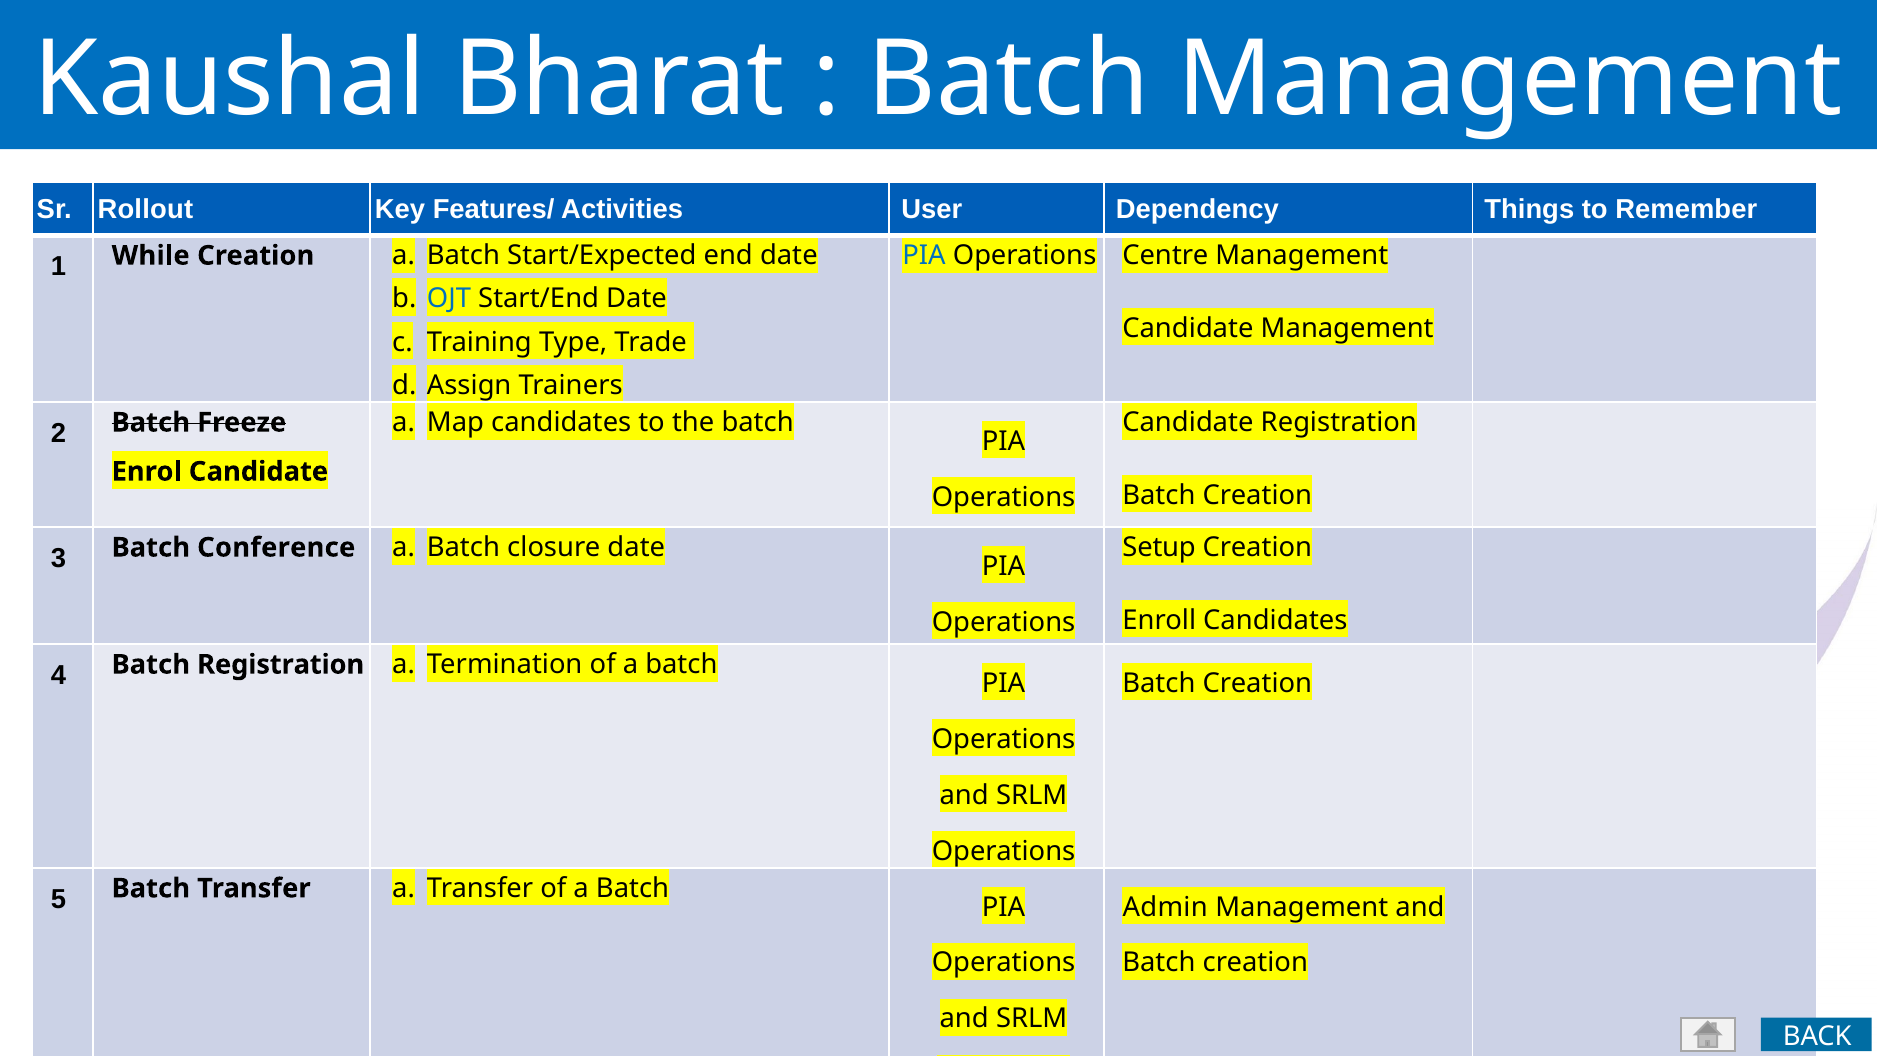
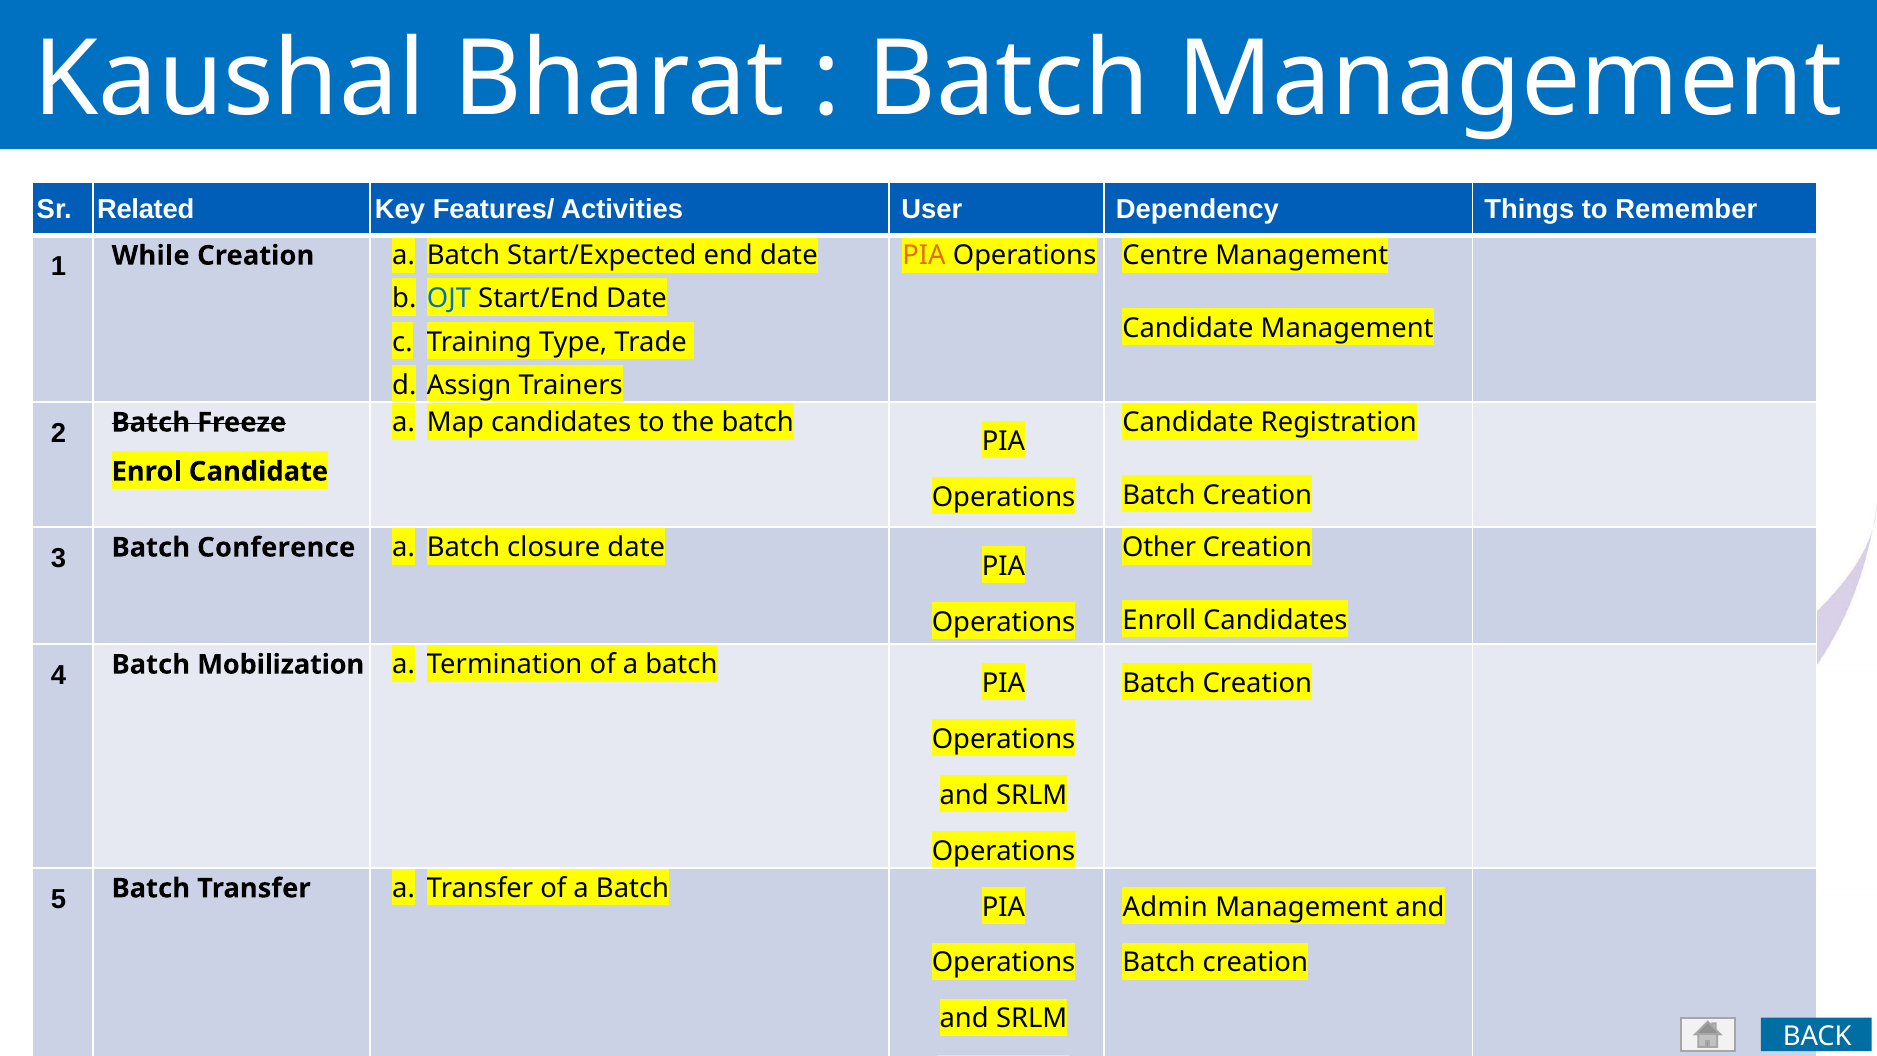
Rollout: Rollout -> Related
PIA at (924, 256) colour: blue -> orange
Setup: Setup -> Other
Batch Registration: Registration -> Mobilization
